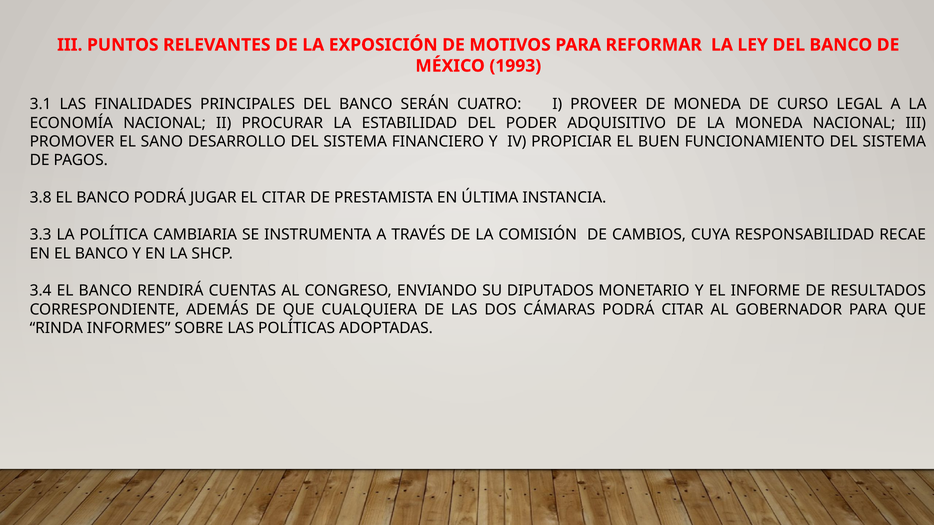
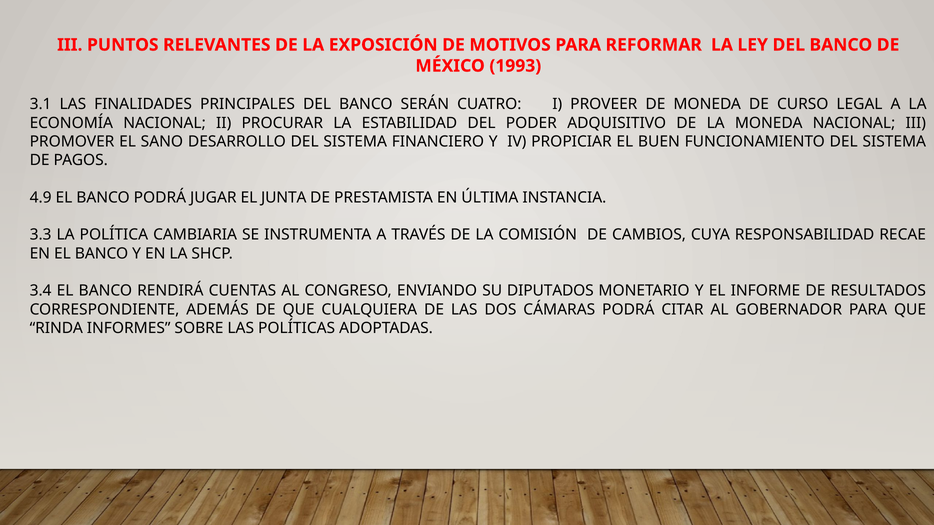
3.8: 3.8 -> 4.9
EL CITAR: CITAR -> JUNTA
